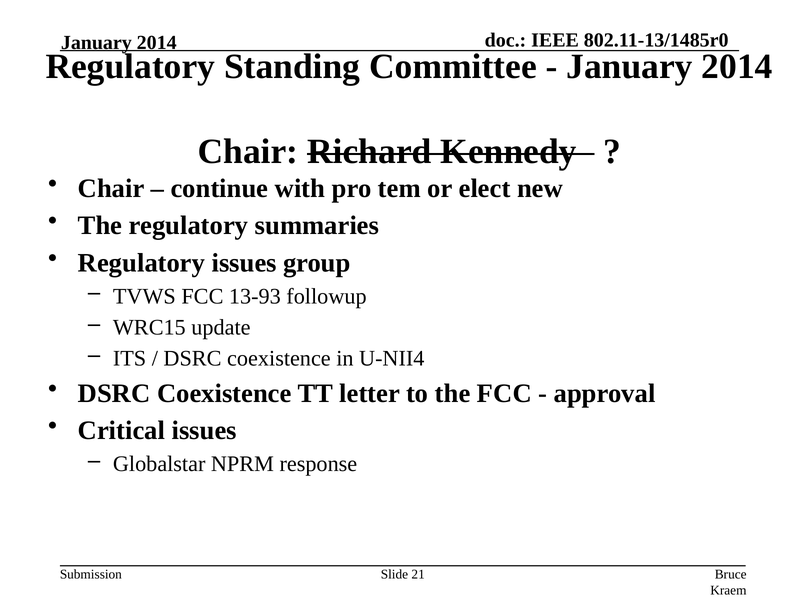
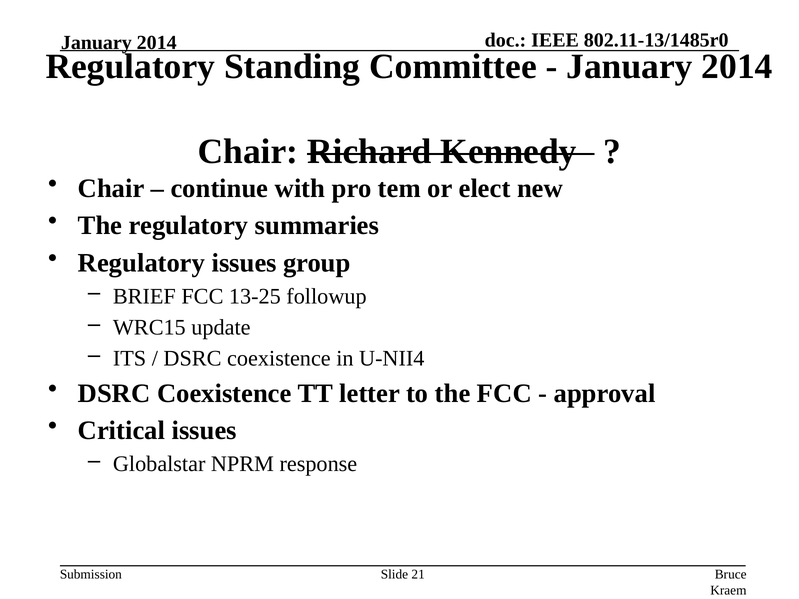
TVWS: TVWS -> BRIEF
13-93: 13-93 -> 13-25
